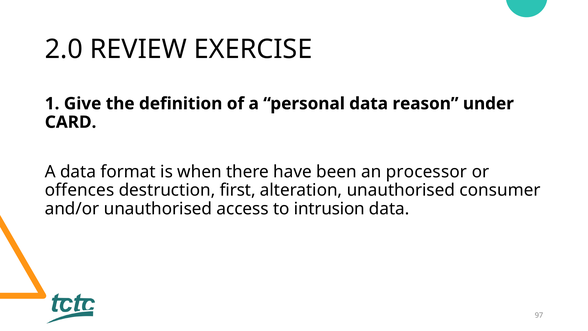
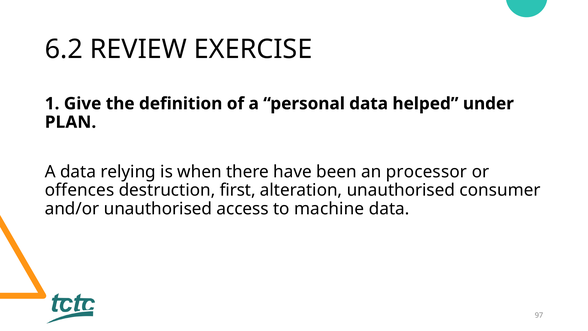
2.0: 2.0 -> 6.2
reason: reason -> helped
CARD: CARD -> PLAN
format: format -> relying
intrusion: intrusion -> machine
